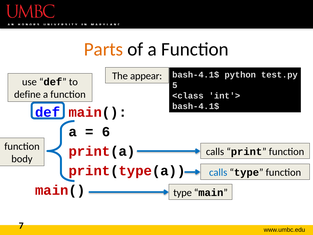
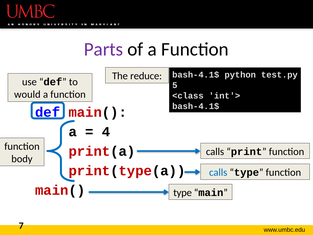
Parts colour: orange -> purple
appear: appear -> reduce
define: define -> would
6: 6 -> 4
